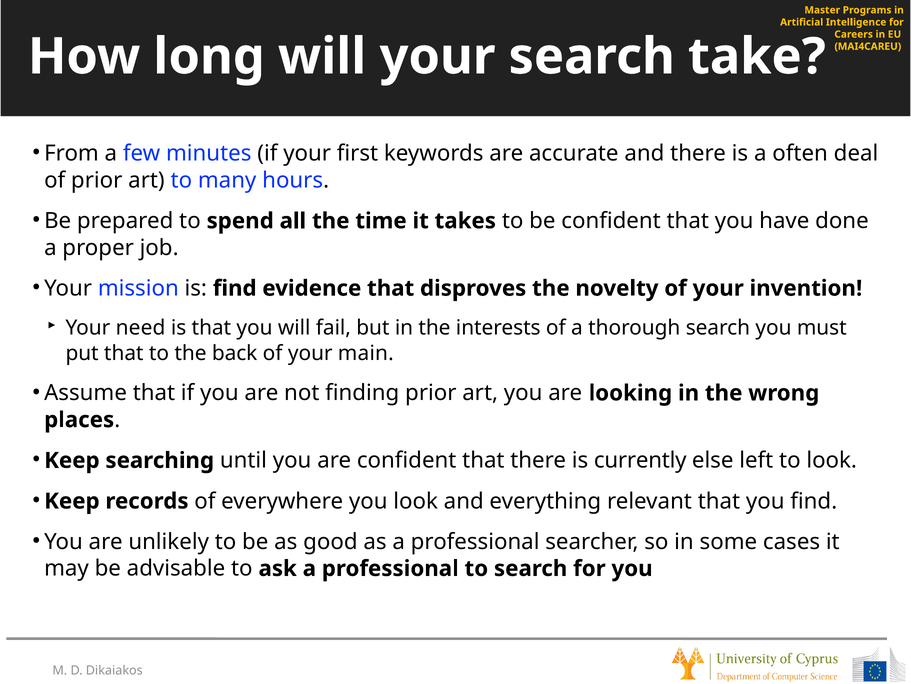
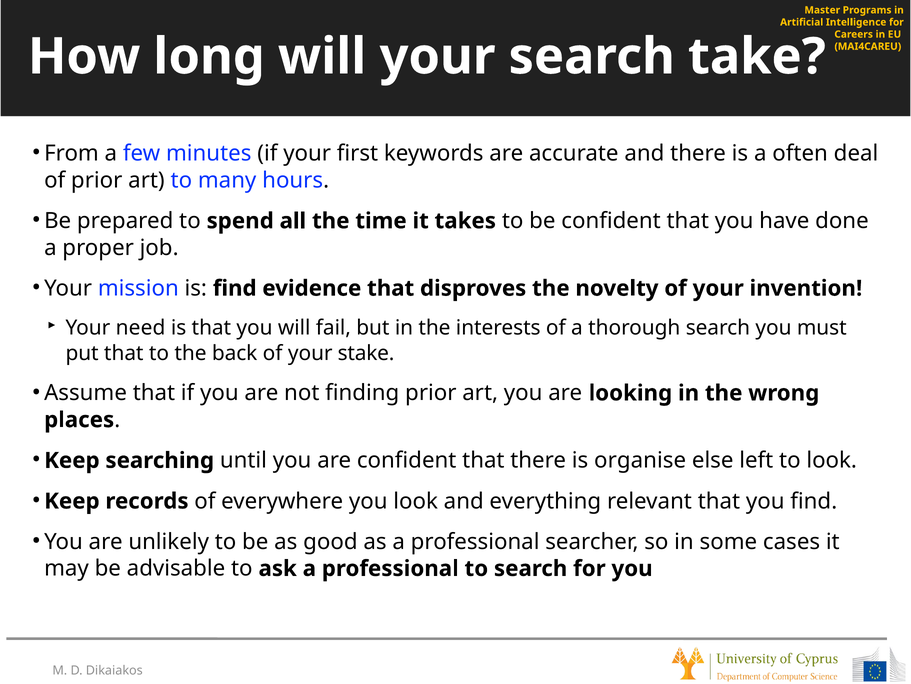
main: main -> stake
currently: currently -> organise
